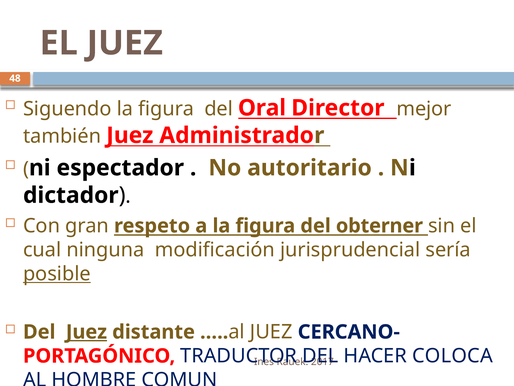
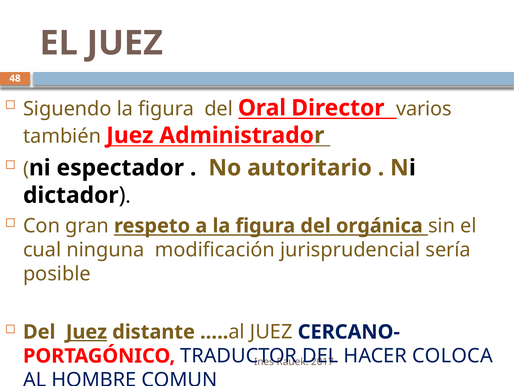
mejor: mejor -> varios
obterner: obterner -> orgánica
posible underline: present -> none
